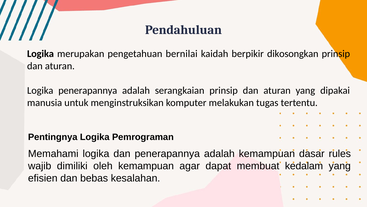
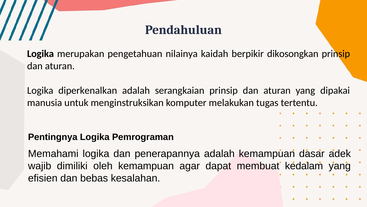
bernilai: bernilai -> nilainya
Logika penerapannya: penerapannya -> diperkenalkan
rules: rules -> adek
